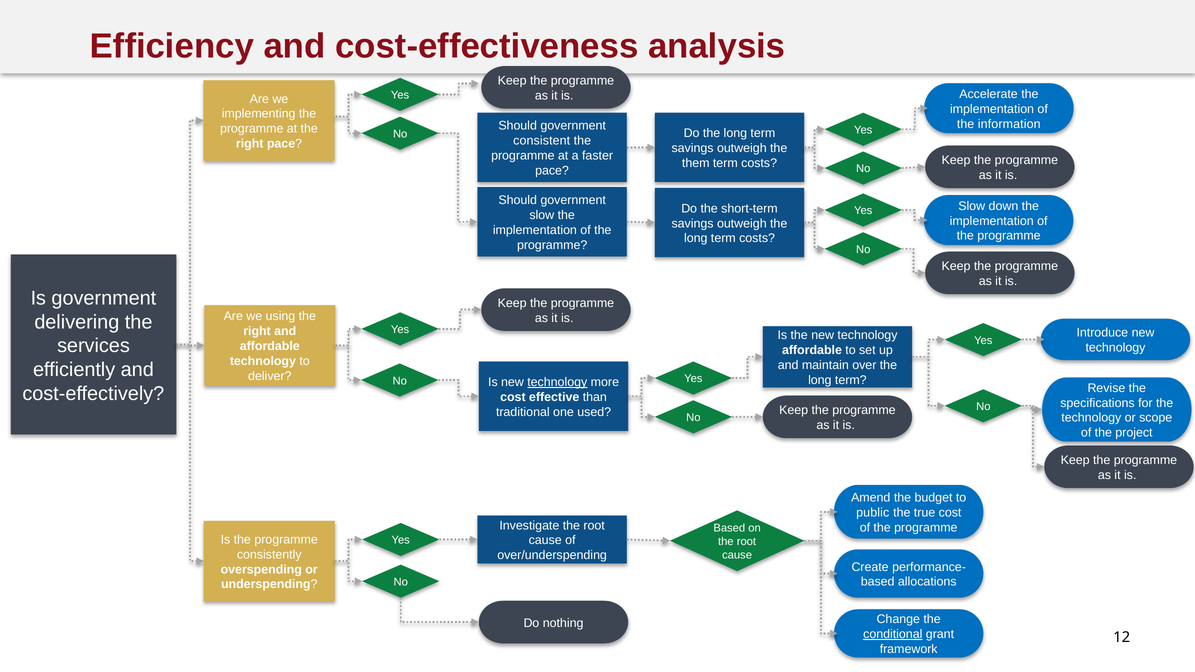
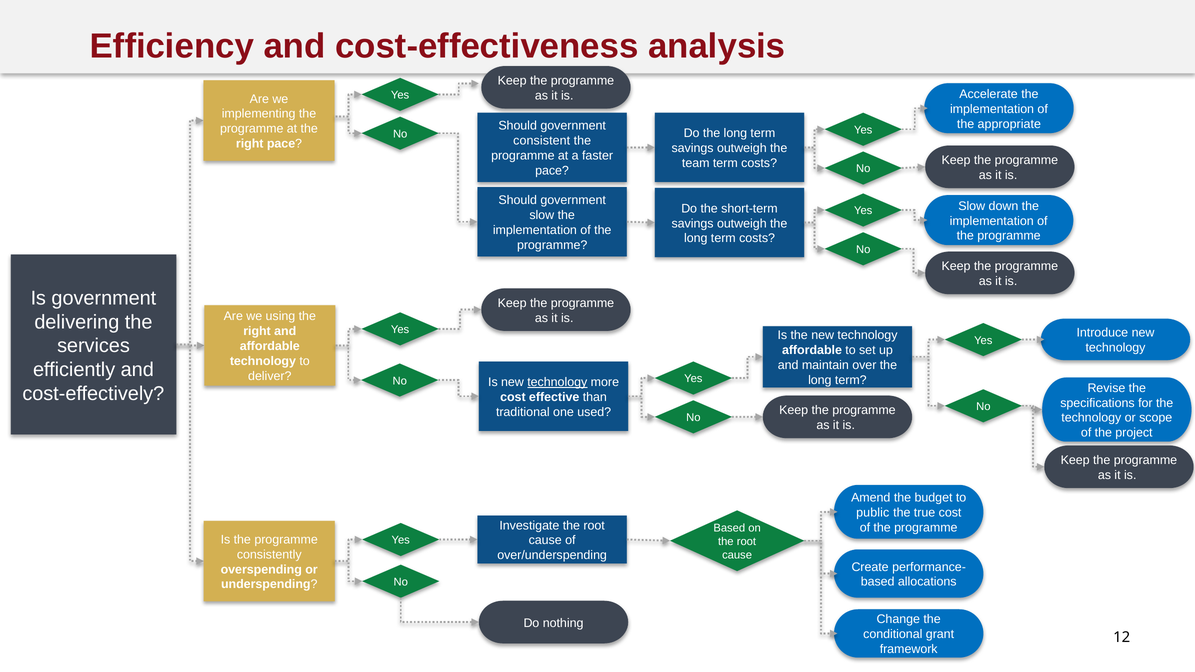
information: information -> appropriate
them: them -> team
conditional underline: present -> none
